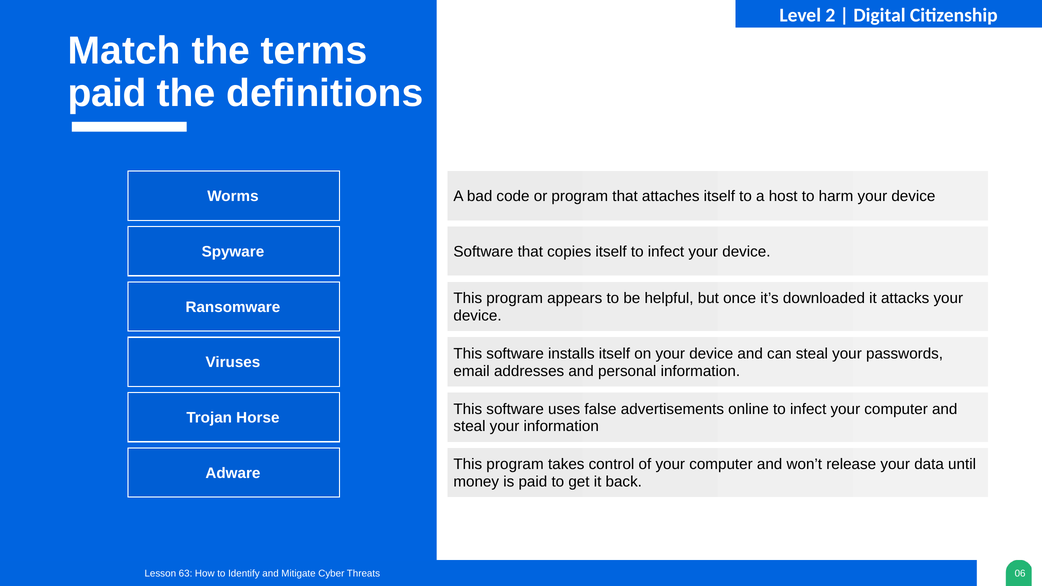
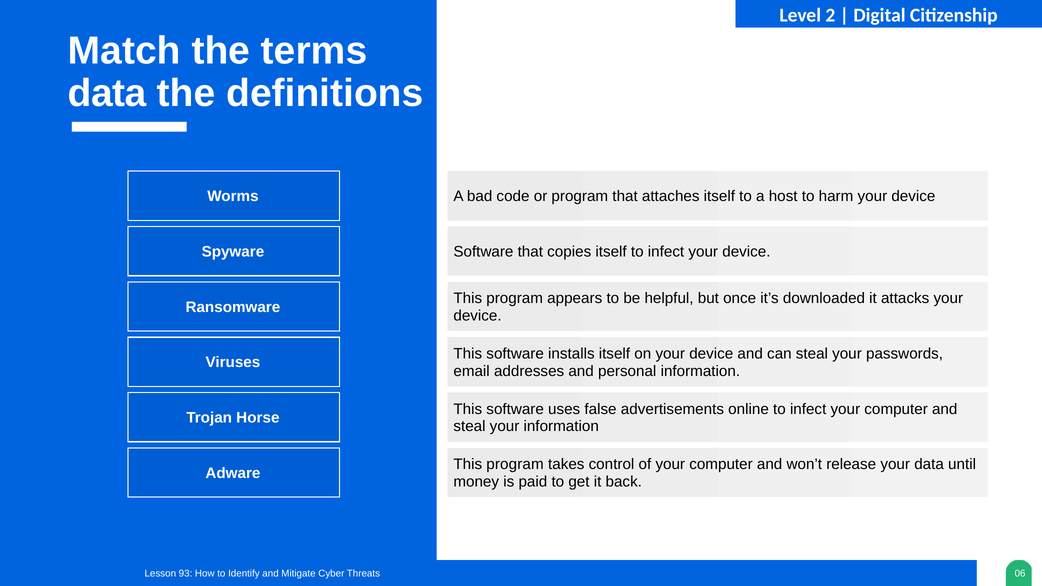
paid at (107, 93): paid -> data
63: 63 -> 93
